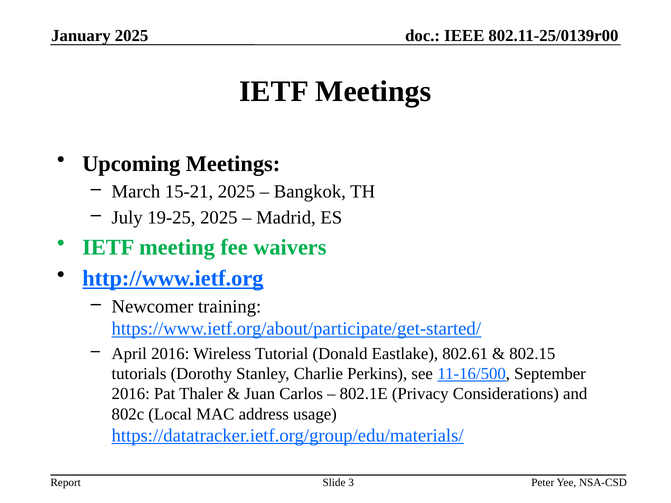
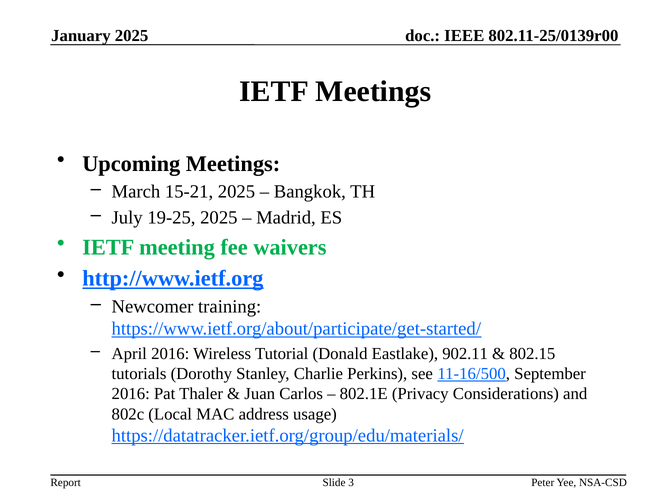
802.61: 802.61 -> 902.11
